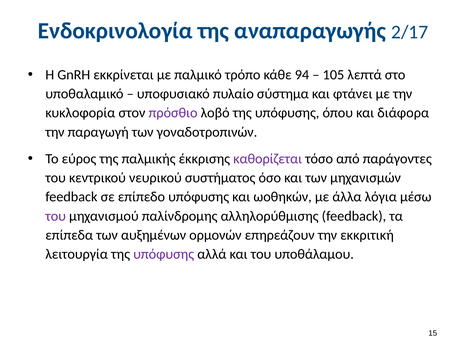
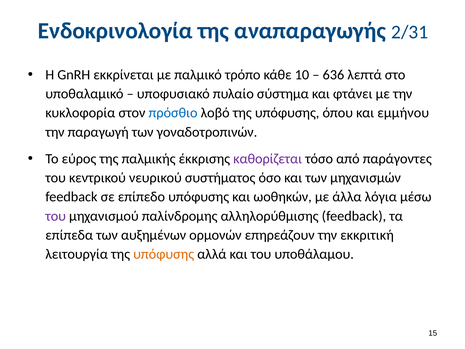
2/17: 2/17 -> 2/31
94: 94 -> 10
105: 105 -> 636
πρόσθιο colour: purple -> blue
διάφορα: διάφορα -> εμμήνου
υπόφυσης at (164, 254) colour: purple -> orange
